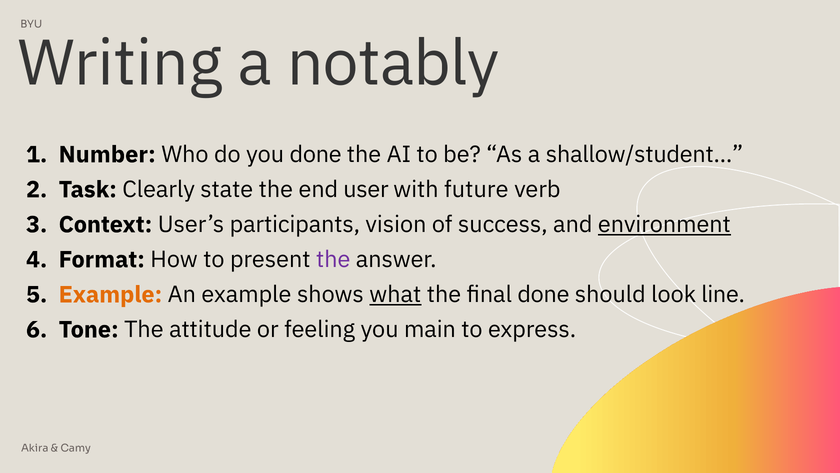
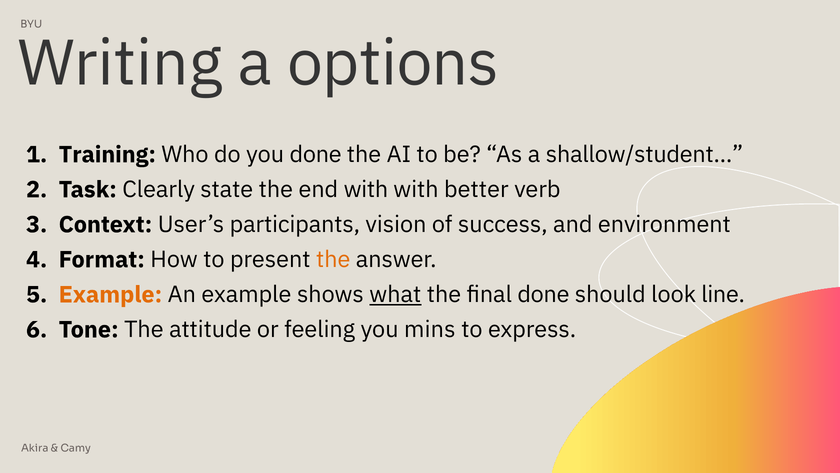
notably: notably -> options
Number: Number -> Training
end user: user -> with
future: future -> better
environment underline: present -> none
the at (333, 259) colour: purple -> orange
main: main -> mins
